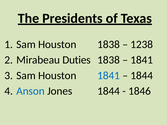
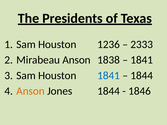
Houston 1838: 1838 -> 1236
1238: 1238 -> 2333
Mirabeau Duties: Duties -> Anson
Anson at (31, 91) colour: blue -> orange
